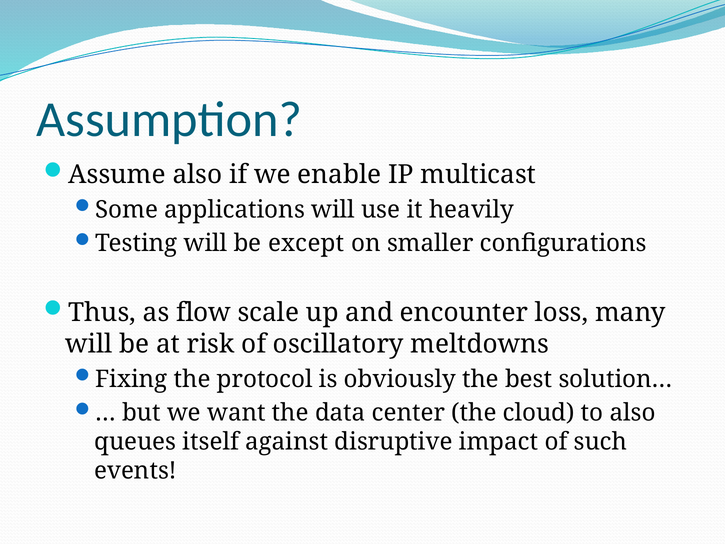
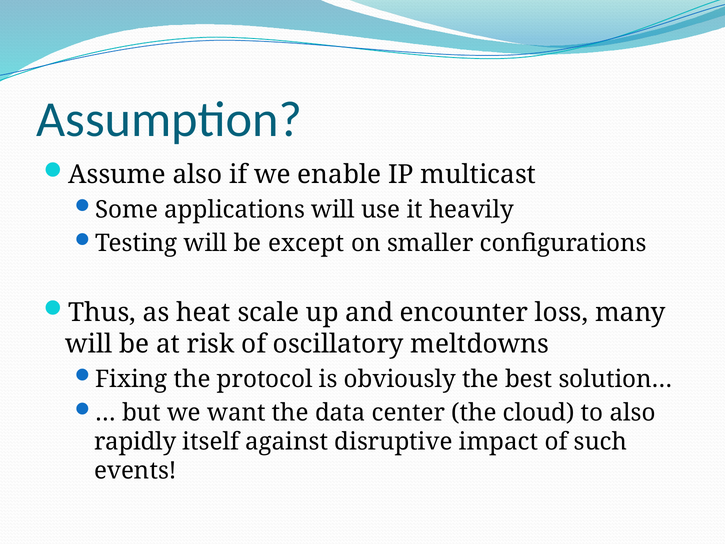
flow: flow -> heat
queues: queues -> rapidly
